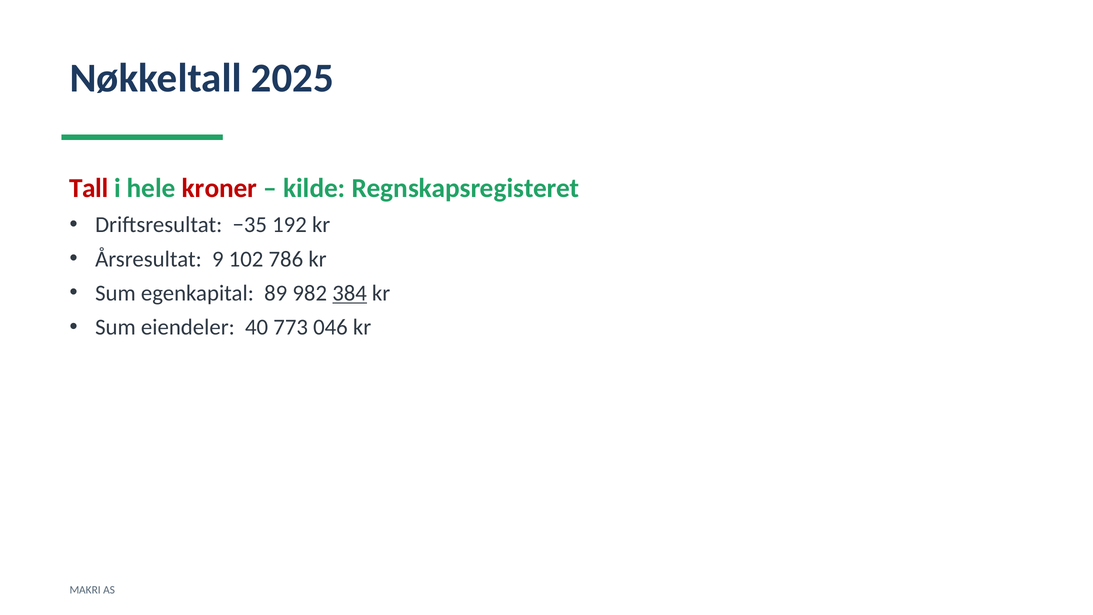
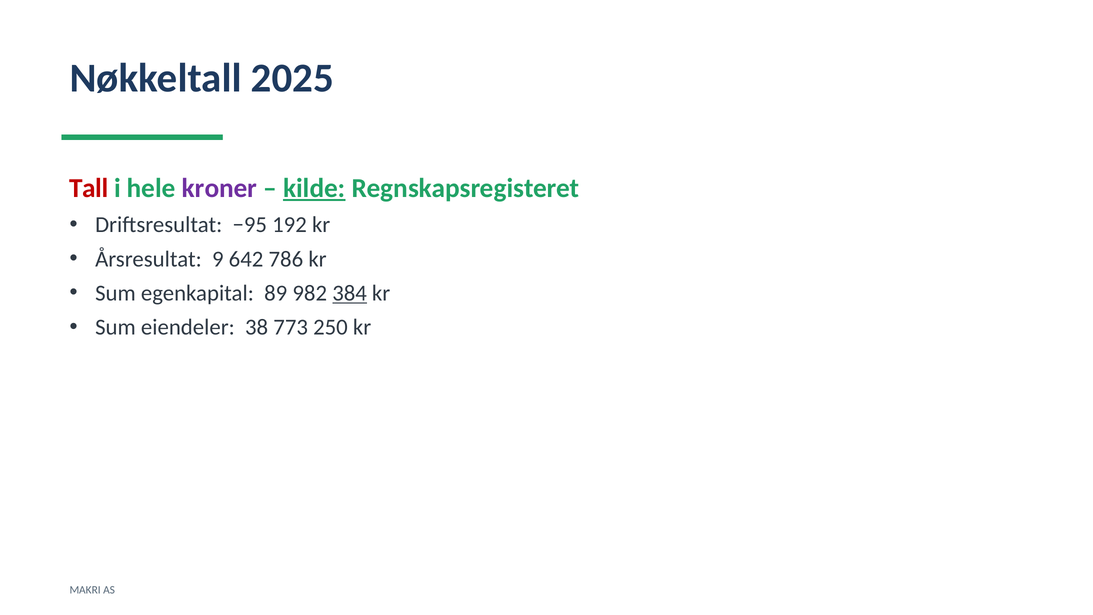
kroner colour: red -> purple
kilde underline: none -> present
−35: −35 -> −95
102: 102 -> 642
40: 40 -> 38
046: 046 -> 250
